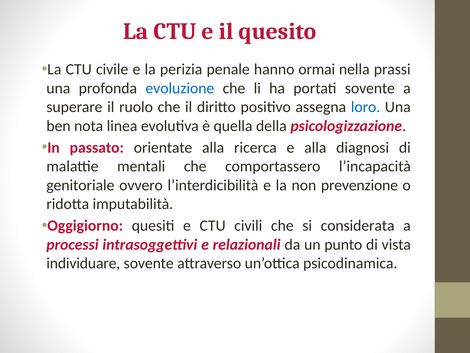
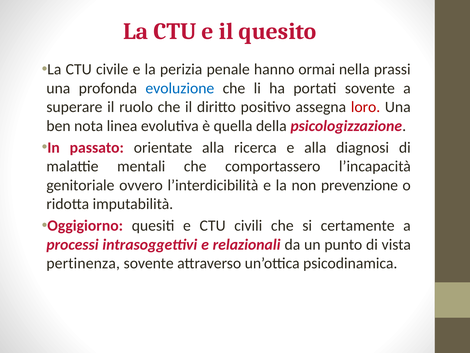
loro colour: blue -> red
considerata: considerata -> certamente
individuare: individuare -> pertinenza
